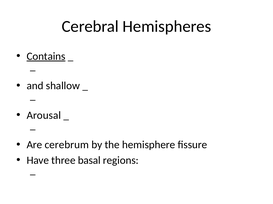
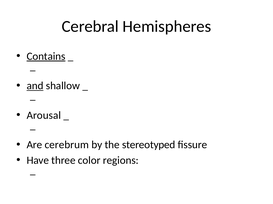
and underline: none -> present
hemisphere: hemisphere -> stereotyped
basal: basal -> color
